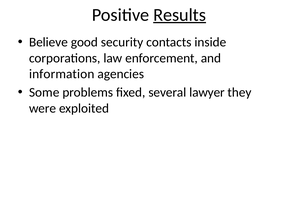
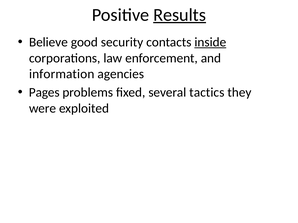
inside underline: none -> present
Some: Some -> Pages
lawyer: lawyer -> tactics
